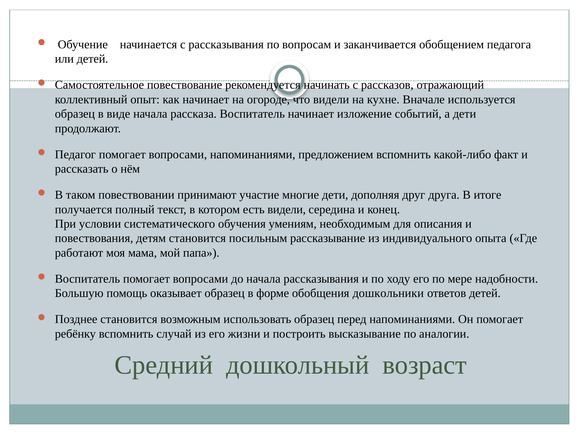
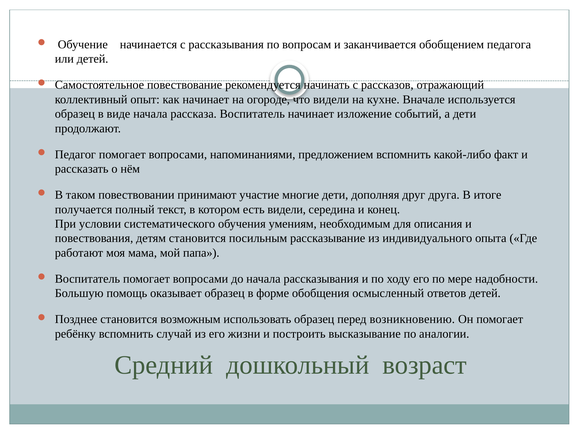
дошкольники: дошкольники -> осмысленный
перед напоминаниями: напоминаниями -> возникновению
